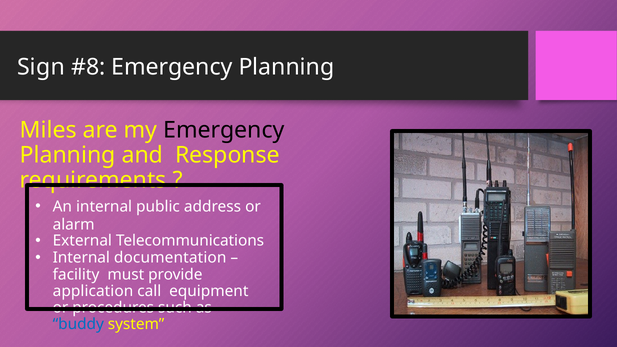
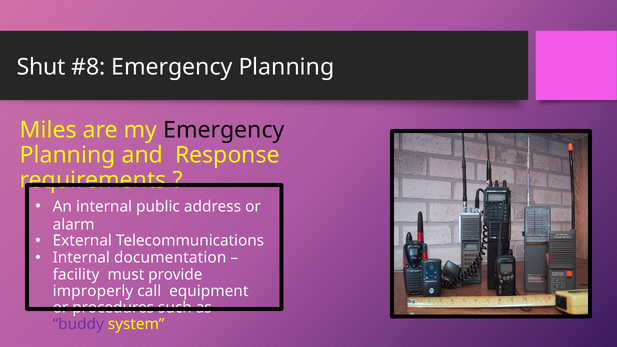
Sign: Sign -> Shut
application: application -> improperly
buddy colour: blue -> purple
